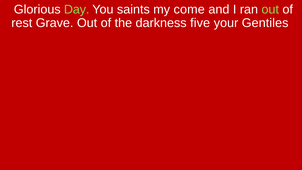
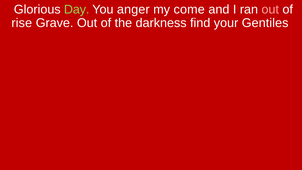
saints: saints -> anger
out at (270, 9) colour: light green -> pink
rest: rest -> rise
five: five -> find
